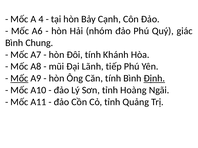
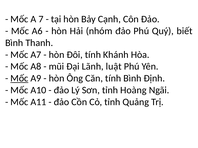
4: 4 -> 7
giác: giác -> biết
Chung: Chung -> Thanh
tiếp: tiếp -> luật
Định underline: present -> none
